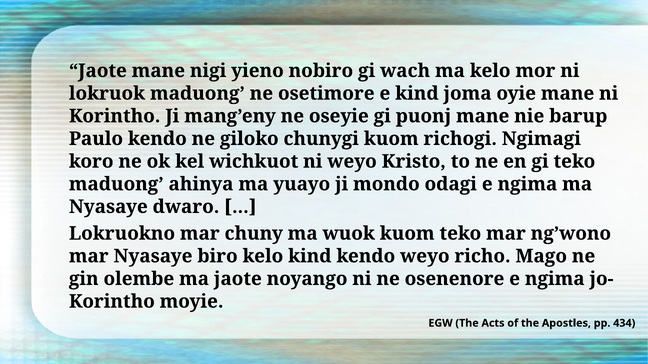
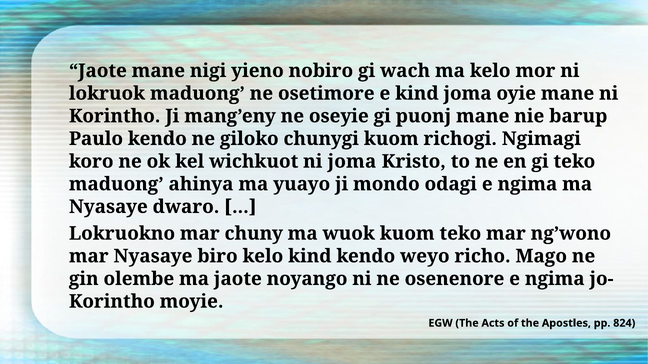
ni weyo: weyo -> joma
434: 434 -> 824
